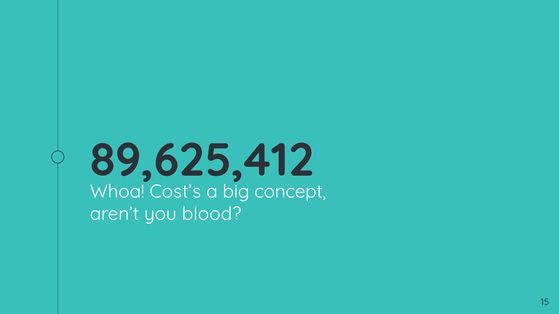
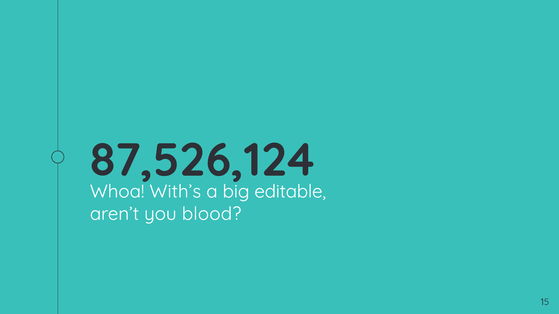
89,625,412: 89,625,412 -> 87,526,124
Cost’s: Cost’s -> With’s
concept: concept -> editable
